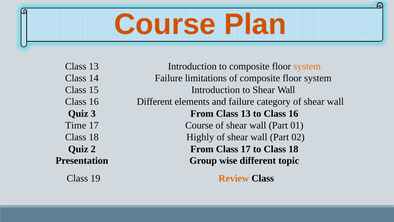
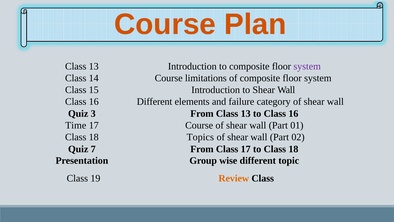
system at (307, 66) colour: orange -> purple
14 Failure: Failure -> Course
Highly: Highly -> Topics
2: 2 -> 7
